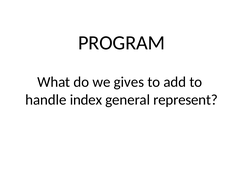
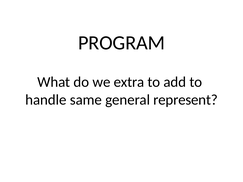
gives: gives -> extra
index: index -> same
